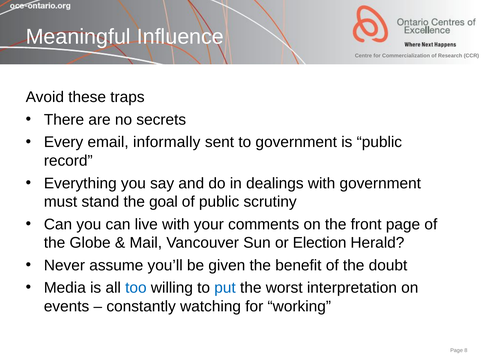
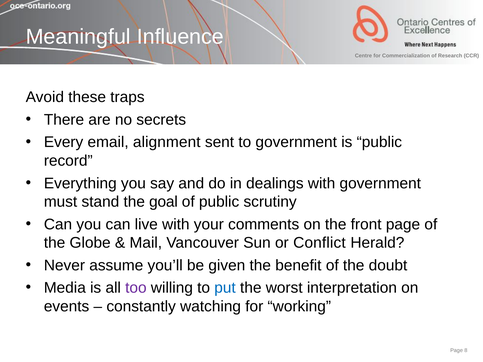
informally: informally -> alignment
Election: Election -> Conflict
too colour: blue -> purple
